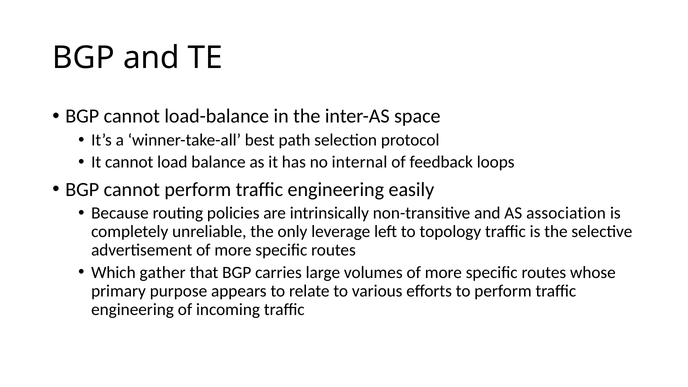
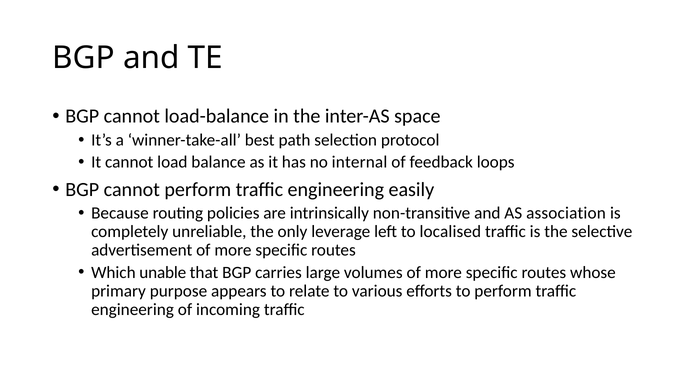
topology: topology -> localised
gather: gather -> unable
